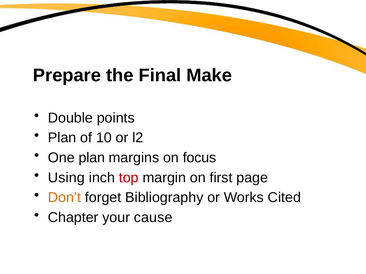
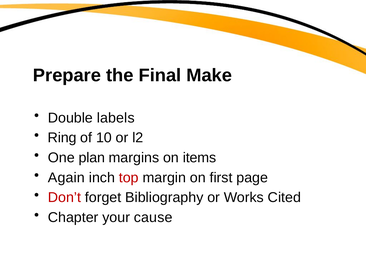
points: points -> labels
Plan at (62, 138): Plan -> Ring
focus: focus -> items
Using: Using -> Again
Don’t colour: orange -> red
